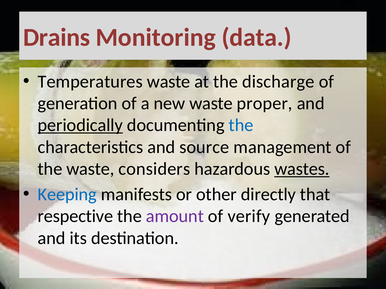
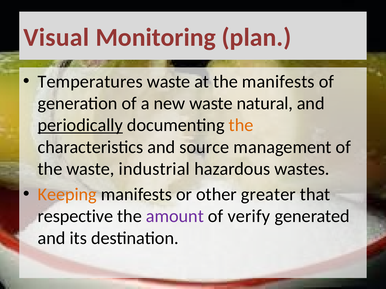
Drains: Drains -> Visual
data: data -> plan
the discharge: discharge -> manifests
proper: proper -> natural
the at (241, 125) colour: blue -> orange
considers: considers -> industrial
wastes underline: present -> none
Keeping colour: blue -> orange
directly: directly -> greater
